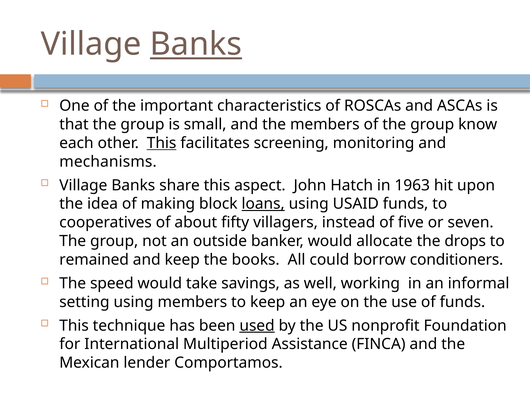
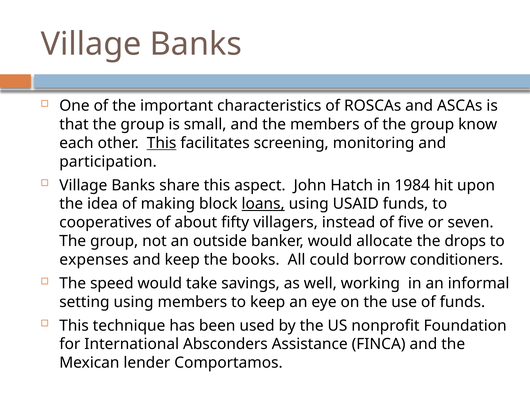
Banks at (196, 44) underline: present -> none
mechanisms: mechanisms -> participation
1963: 1963 -> 1984
remained: remained -> expenses
used underline: present -> none
Multiperiod: Multiperiod -> Absconders
